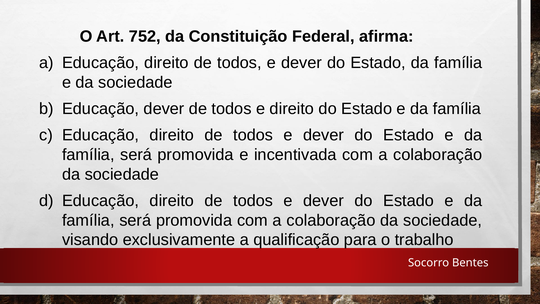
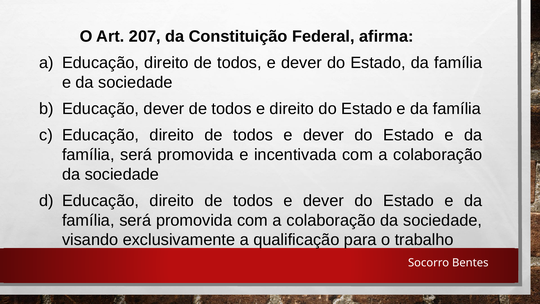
752: 752 -> 207
